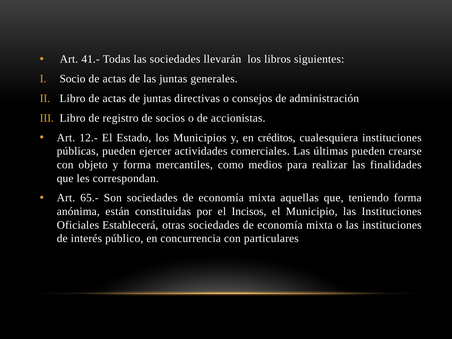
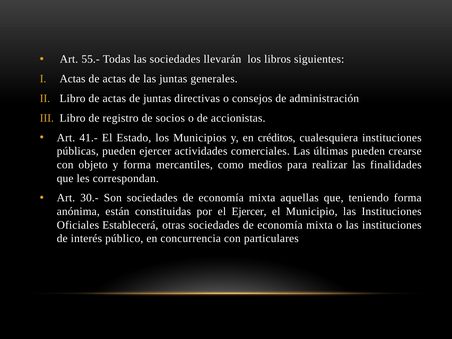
41.-: 41.- -> 55.-
Socio at (73, 79): Socio -> Actas
12.-: 12.- -> 41.-
65.-: 65.- -> 30.-
el Incisos: Incisos -> Ejercer
